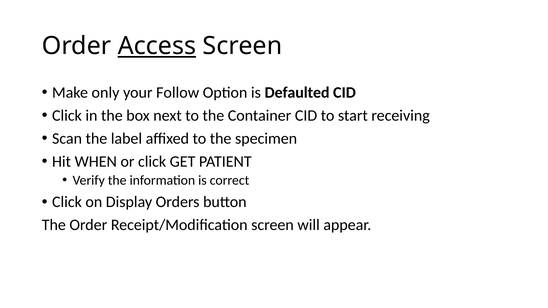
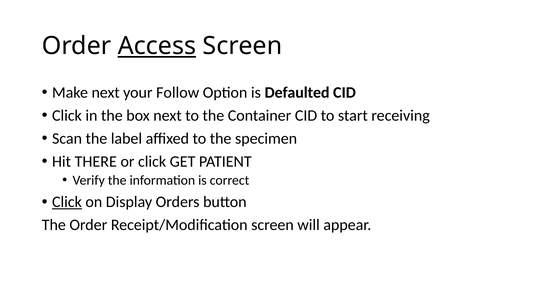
Make only: only -> next
WHEN: WHEN -> THERE
Click at (67, 202) underline: none -> present
